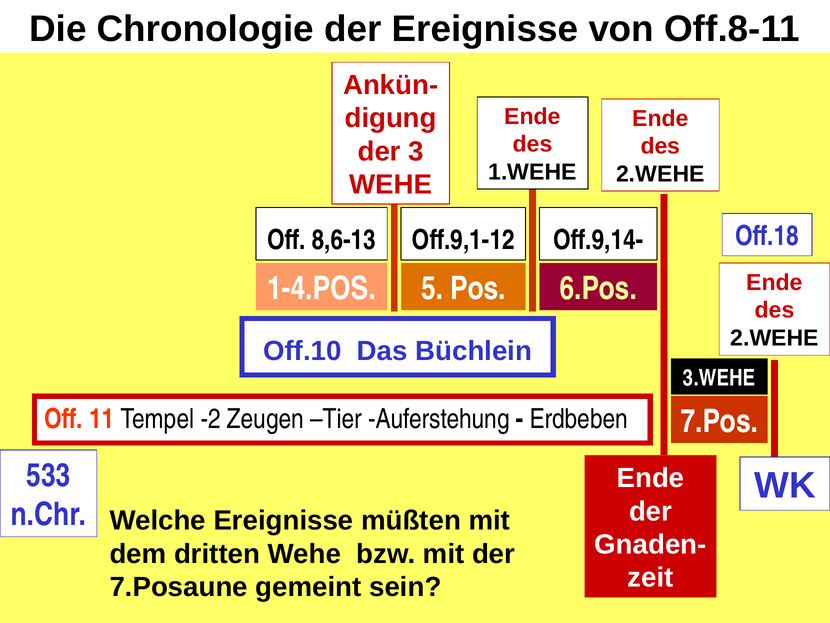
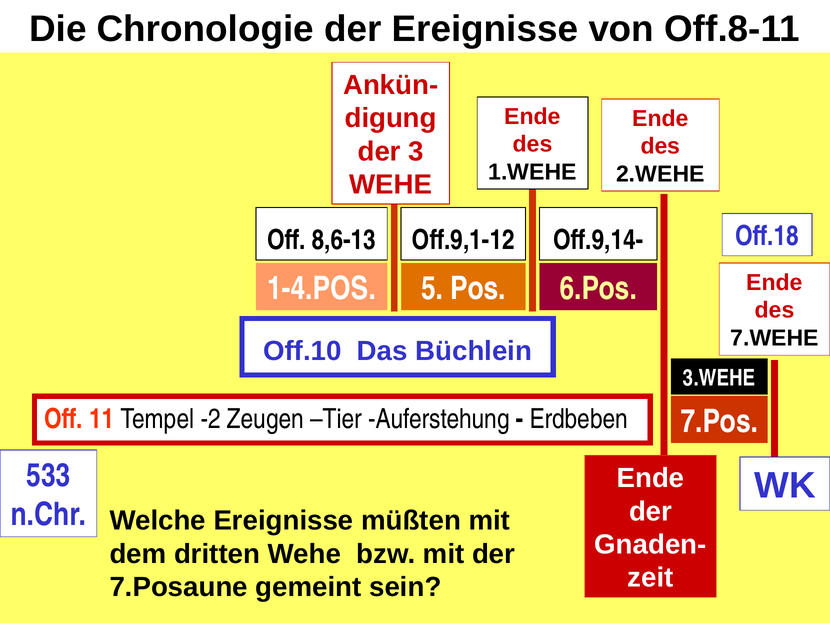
2.WEHE at (775, 338): 2.WEHE -> 7.WEHE
